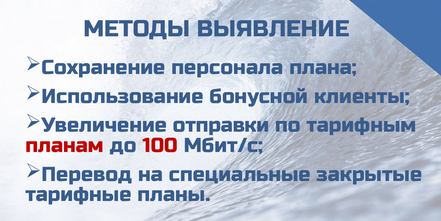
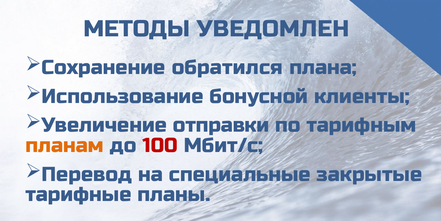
ВЫЯВЛЕНИЕ: ВЫЯВЛЕНИЕ -> УВЕДОМЛЕН
персонала: персонала -> обратился
планам colour: red -> orange
